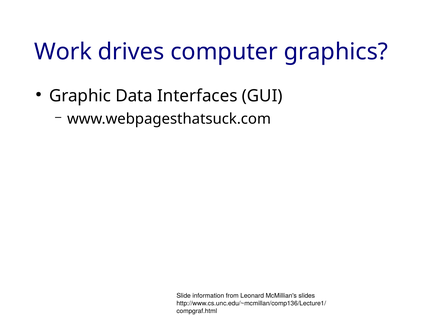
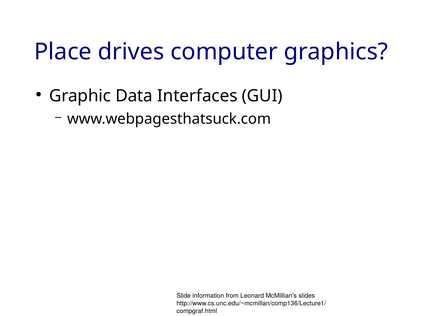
Work: Work -> Place
